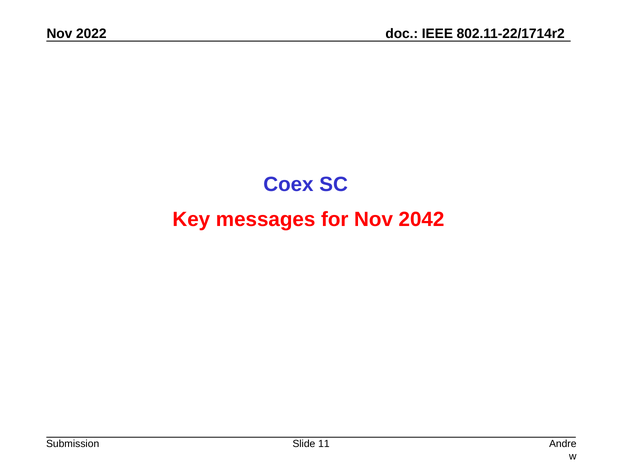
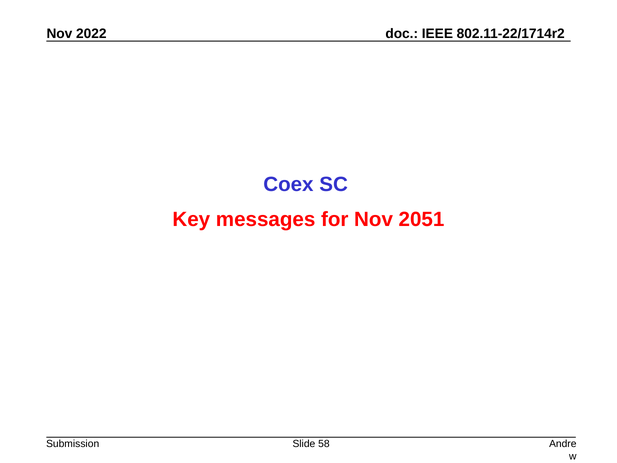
2042: 2042 -> 2051
11: 11 -> 58
